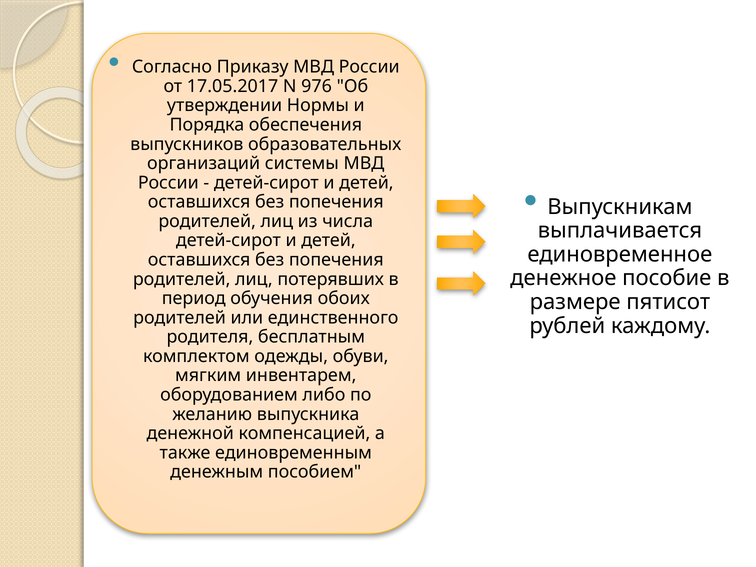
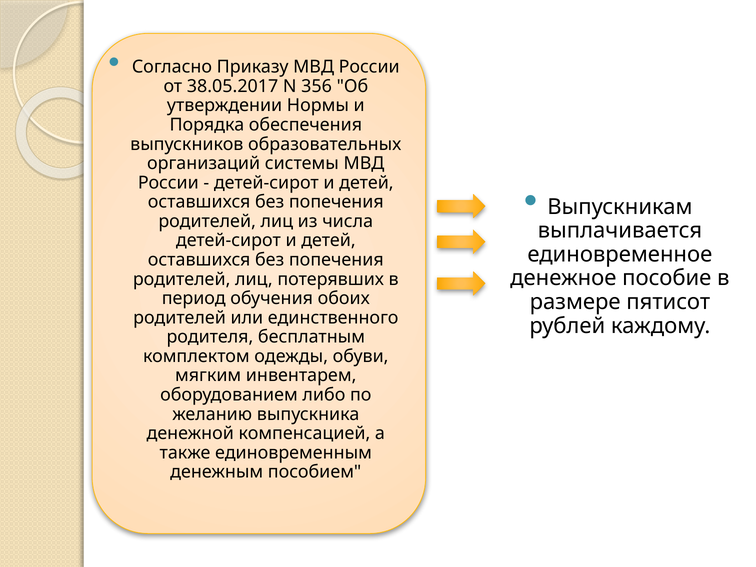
17.05.2017: 17.05.2017 -> 38.05.2017
976: 976 -> 356
